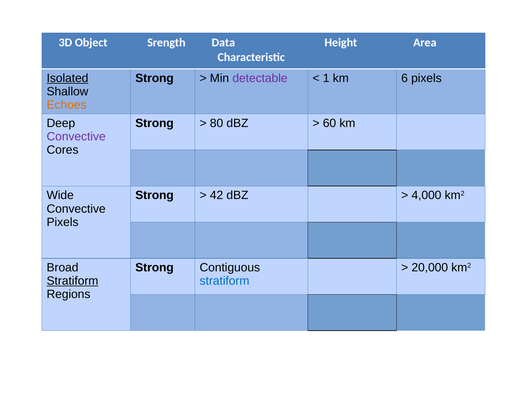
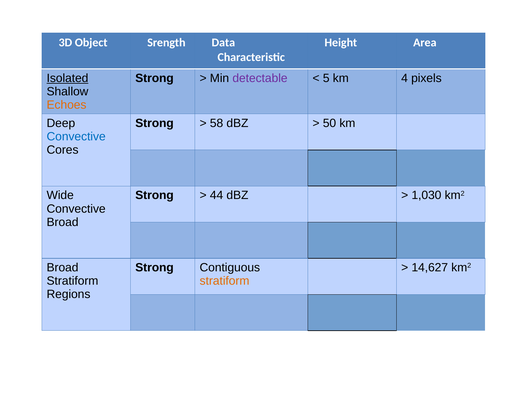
1: 1 -> 5
6: 6 -> 4
80: 80 -> 58
60: 60 -> 50
Convective at (76, 137) colour: purple -> blue
42: 42 -> 44
4,000: 4,000 -> 1,030
Pixels at (63, 222): Pixels -> Broad
20,000: 20,000 -> 14,627
Stratiform at (72, 281) underline: present -> none
stratiform at (225, 281) colour: blue -> orange
